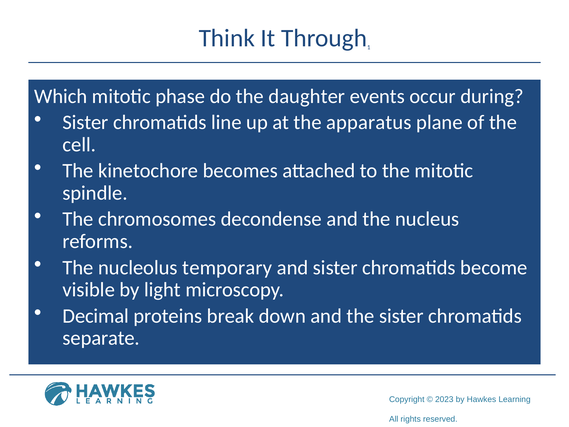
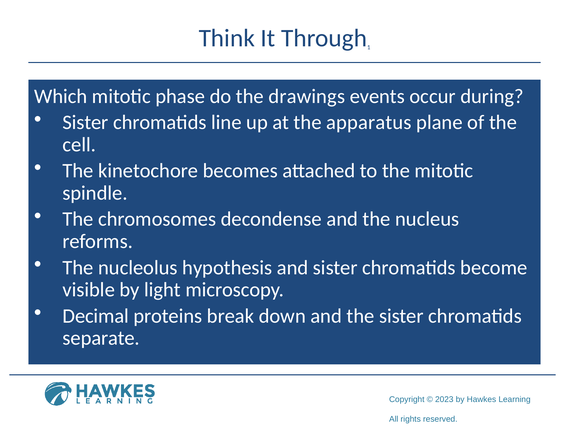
daughter: daughter -> drawings
temporary: temporary -> hypothesis
